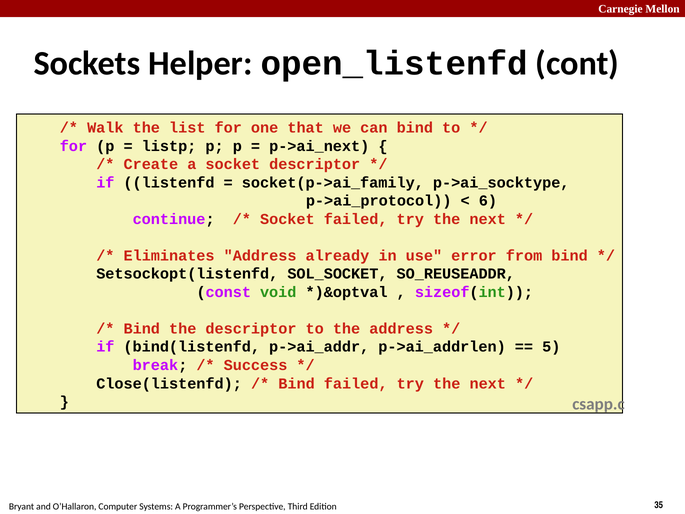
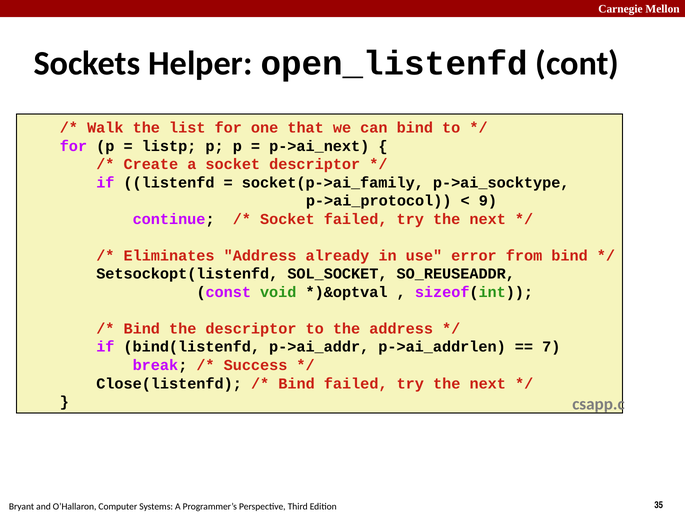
6: 6 -> 9
5: 5 -> 7
